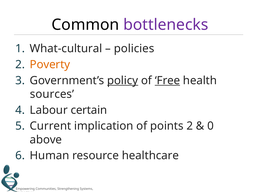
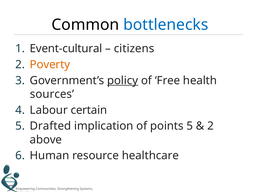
bottlenecks colour: purple -> blue
What-cultural: What-cultural -> Event-cultural
policies: policies -> citizens
Free underline: present -> none
Current: Current -> Drafted
points 2: 2 -> 5
0 at (211, 126): 0 -> 2
